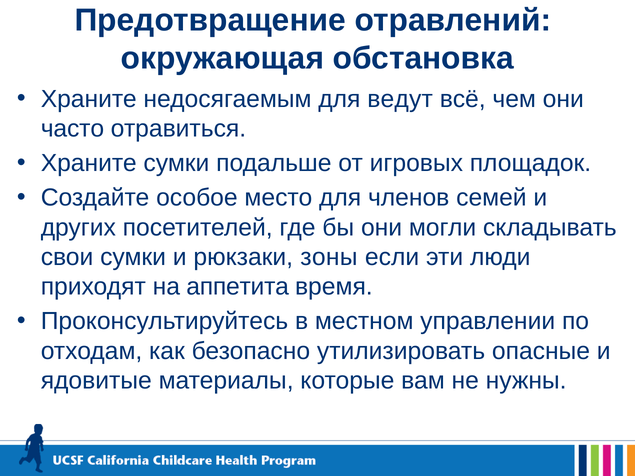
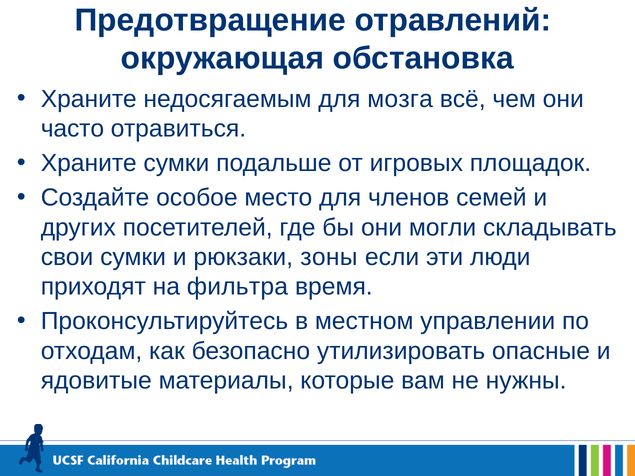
ведут: ведут -> мозга
аппетита: аппетита -> фильтра
